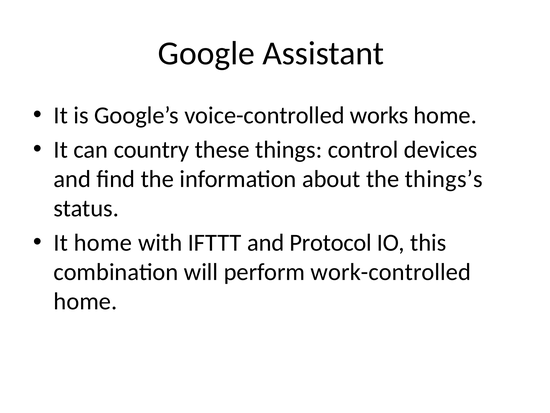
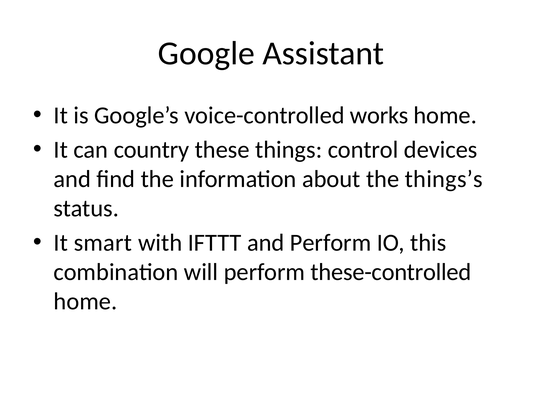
It home: home -> smart
and Protocol: Protocol -> Perform
work-controlled: work-controlled -> these-controlled
